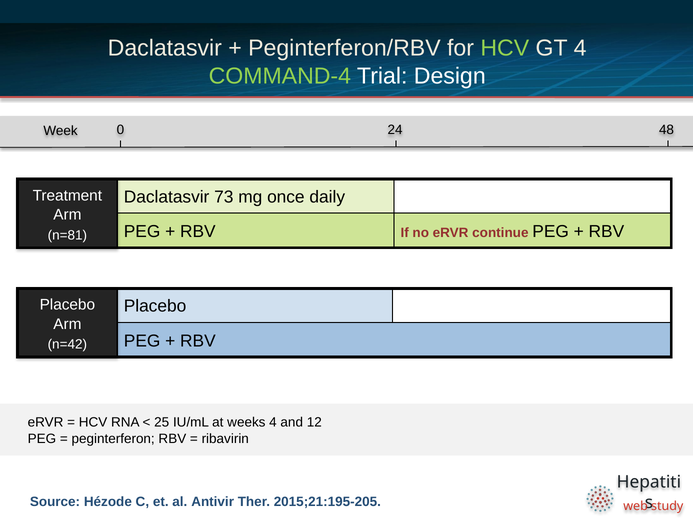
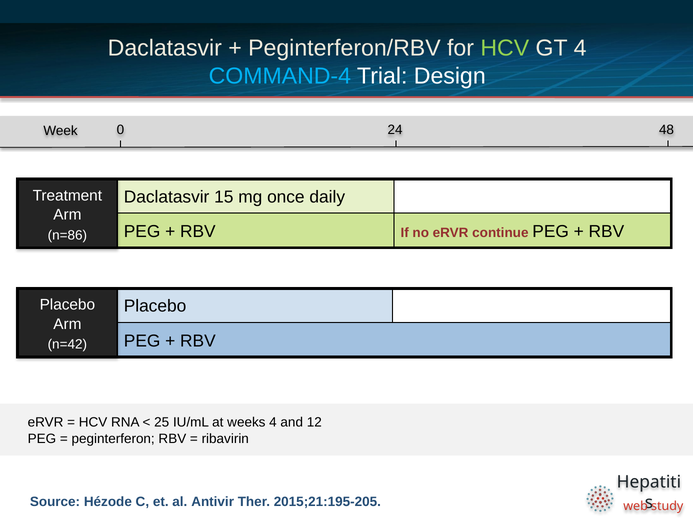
COMMAND-4 colour: light green -> light blue
73: 73 -> 15
n=81: n=81 -> n=86
